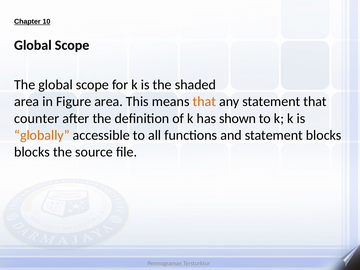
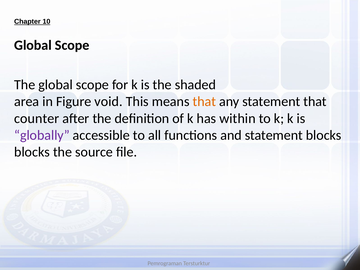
Figure area: area -> void
shown: shown -> within
globally colour: orange -> purple
